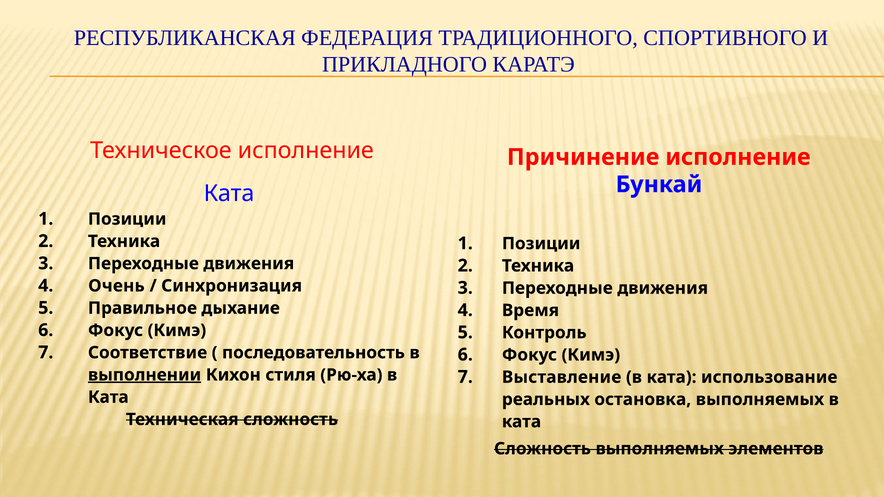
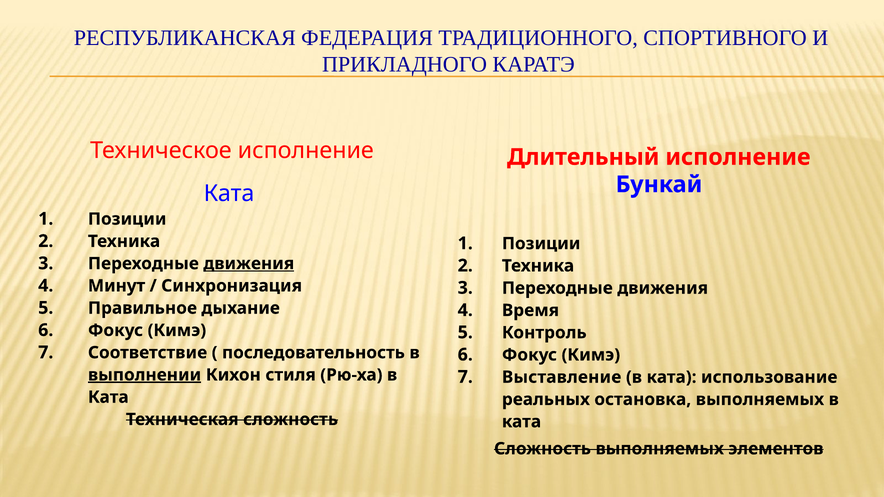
Причинение: Причинение -> Длительный
движения at (249, 264) underline: none -> present
Очень: Очень -> Минут
